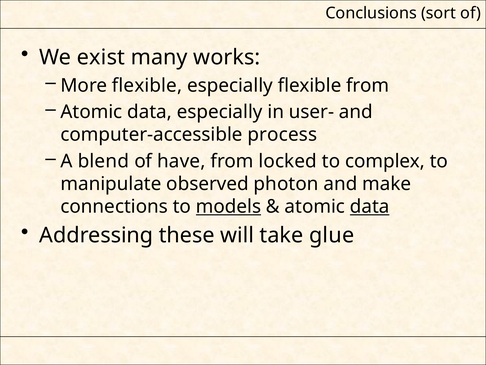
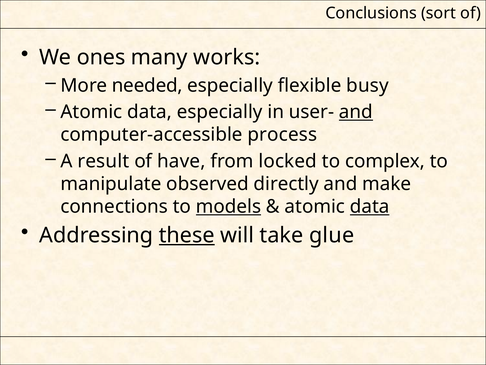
exist: exist -> ones
More flexible: flexible -> needed
flexible from: from -> busy
and at (356, 112) underline: none -> present
blend: blend -> result
photon: photon -> directly
these underline: none -> present
